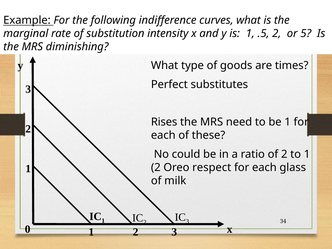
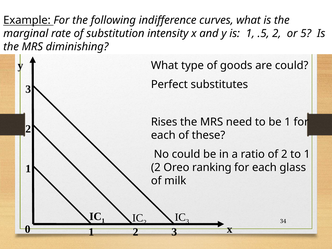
are times: times -> could
respect: respect -> ranking
